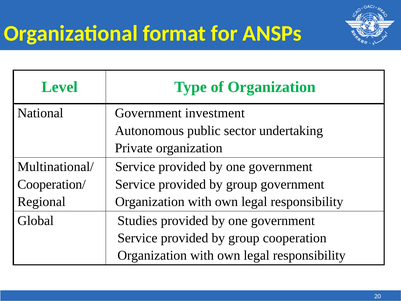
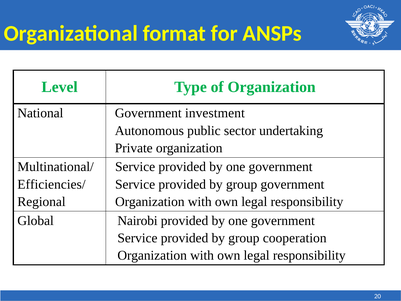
Cooperation/: Cooperation/ -> Efficiencies/
Studies: Studies -> Nairobi
